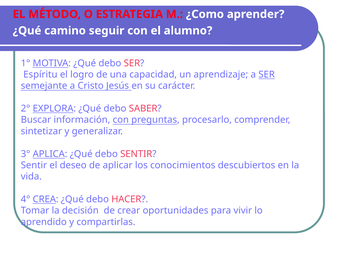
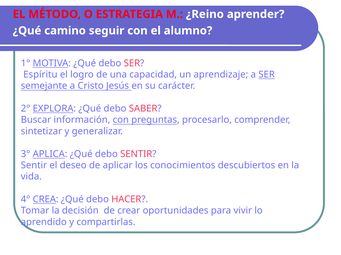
¿Como: ¿Como -> ¿Reino
